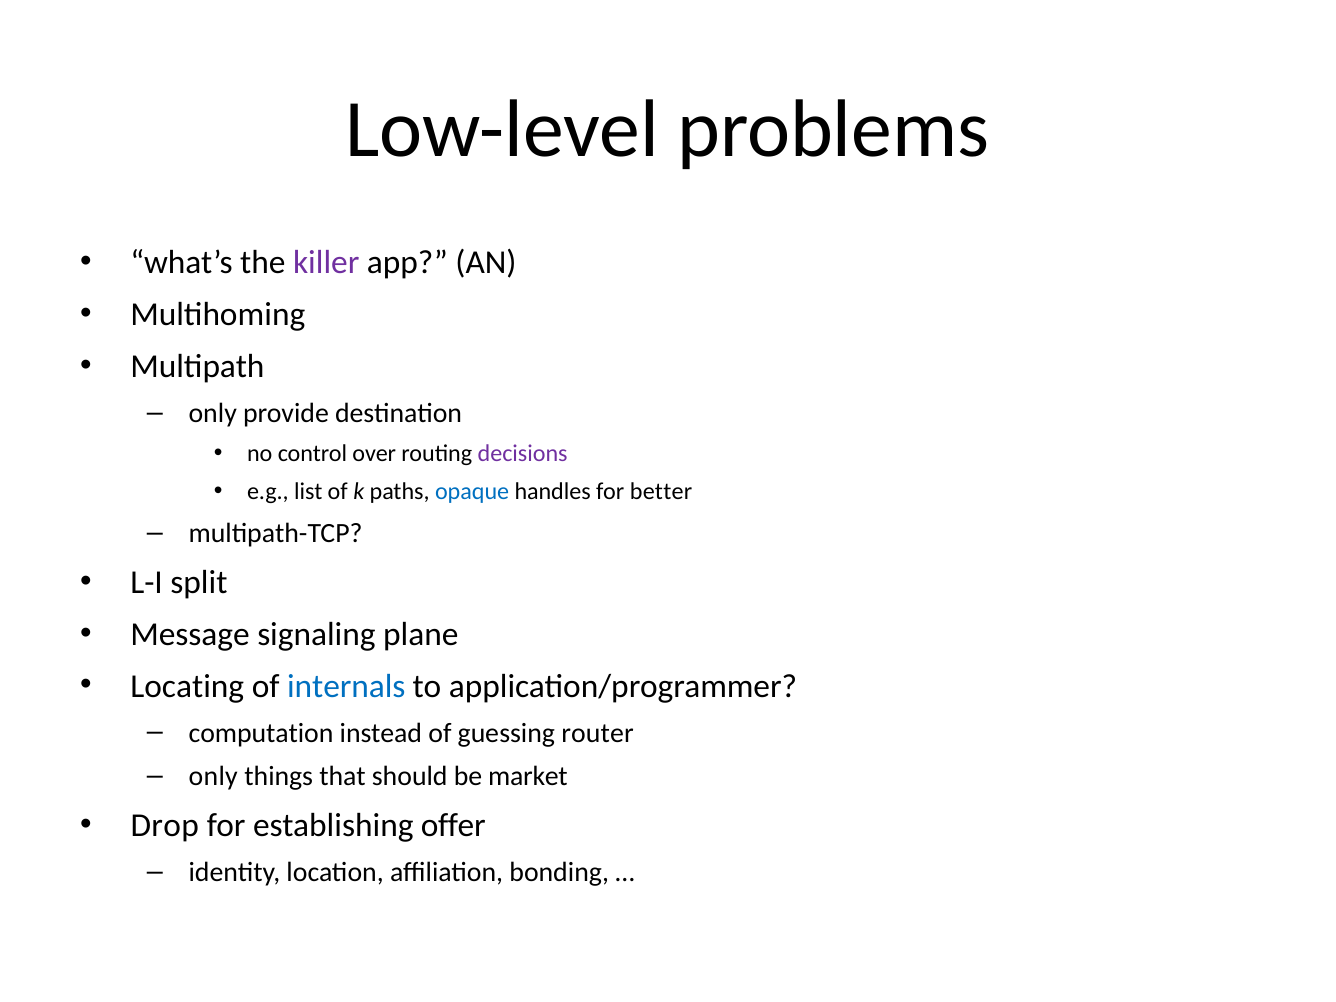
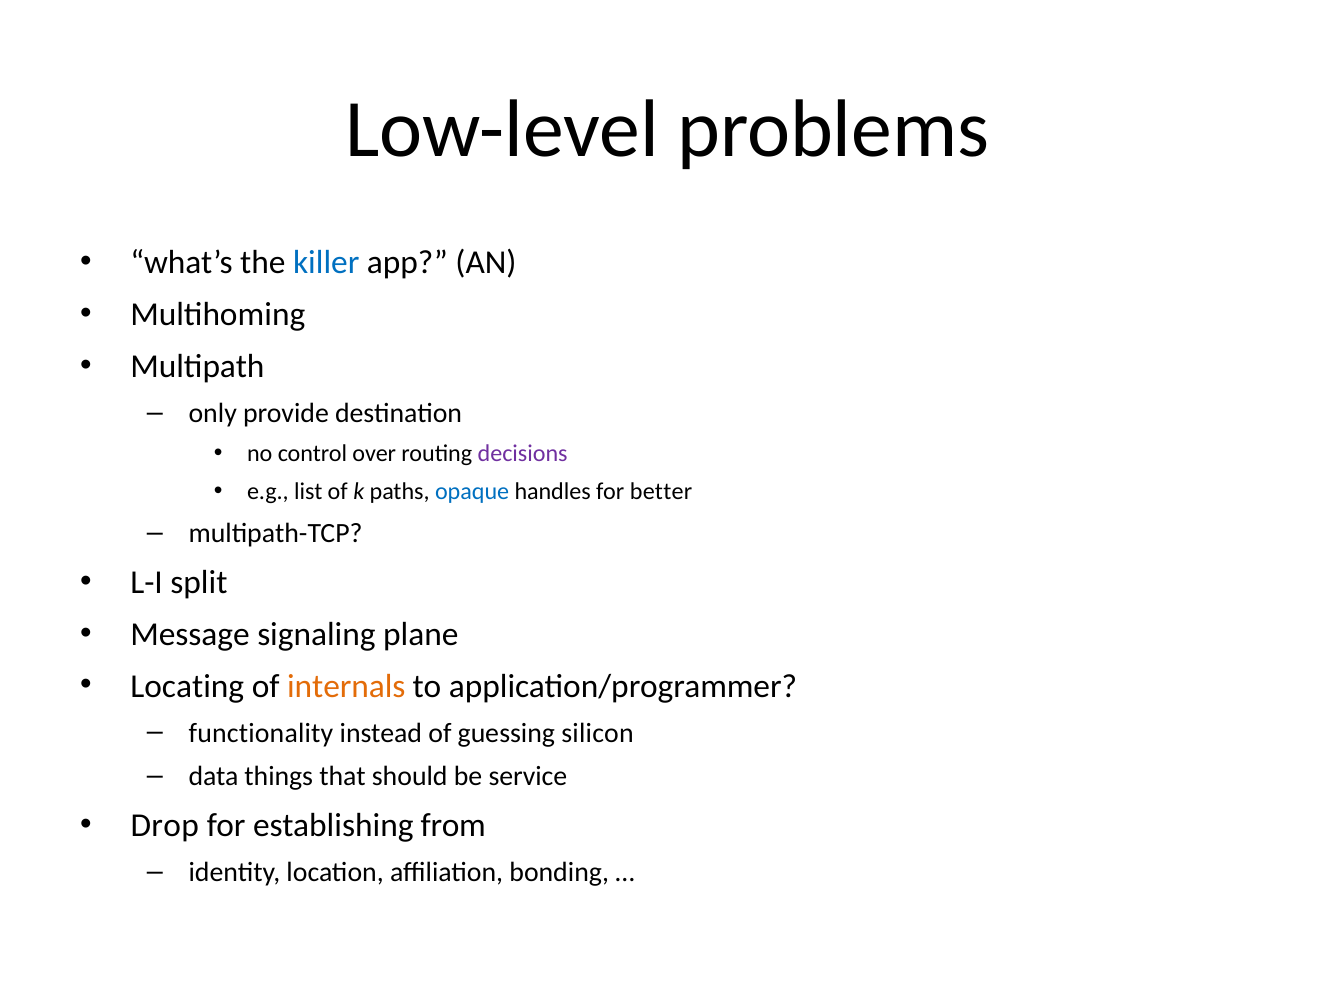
killer colour: purple -> blue
internals colour: blue -> orange
computation: computation -> functionality
router: router -> silicon
only at (213, 777): only -> data
market: market -> service
offer: offer -> from
